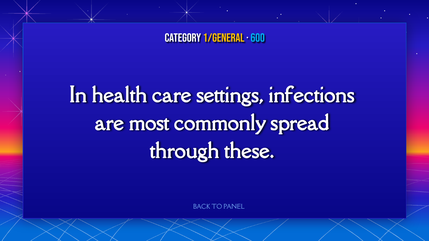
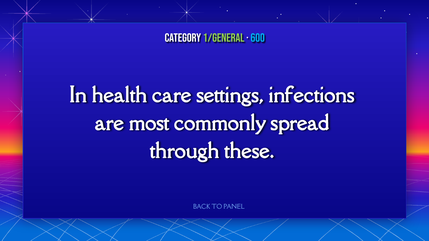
1/General colour: yellow -> light green
